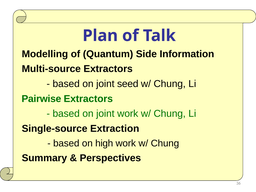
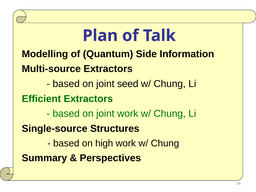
Pairwise: Pairwise -> Efficient
Extraction: Extraction -> Structures
